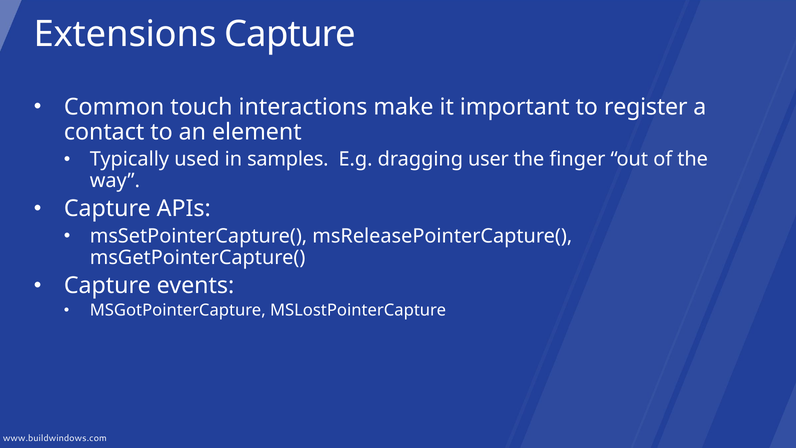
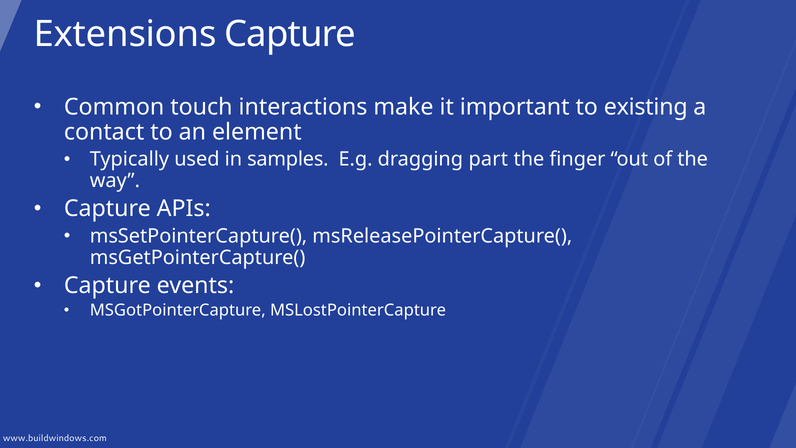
register: register -> existing
user: user -> part
